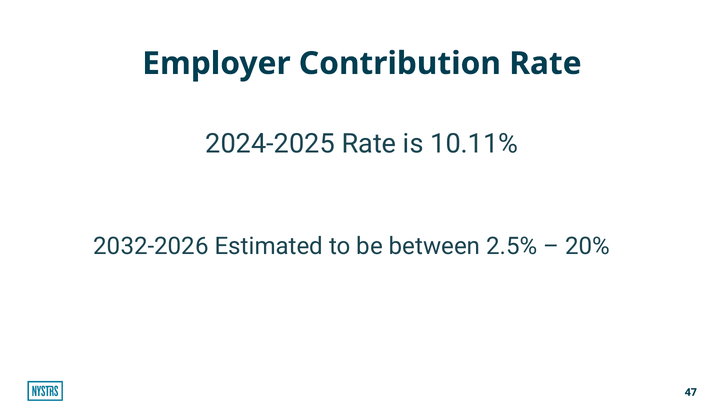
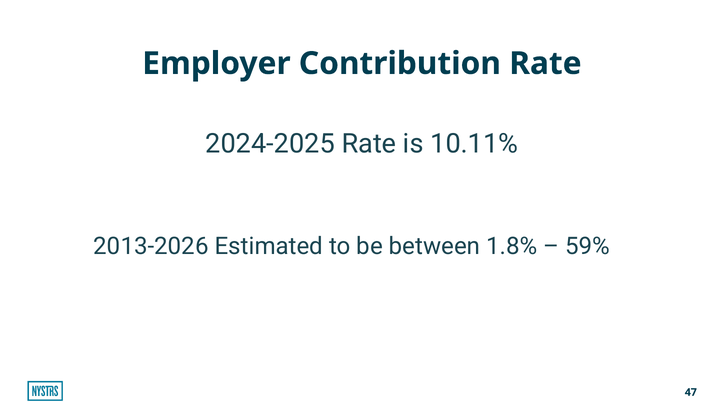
2032-2026: 2032-2026 -> 2013-2026
2.5%: 2.5% -> 1.8%
20%: 20% -> 59%
